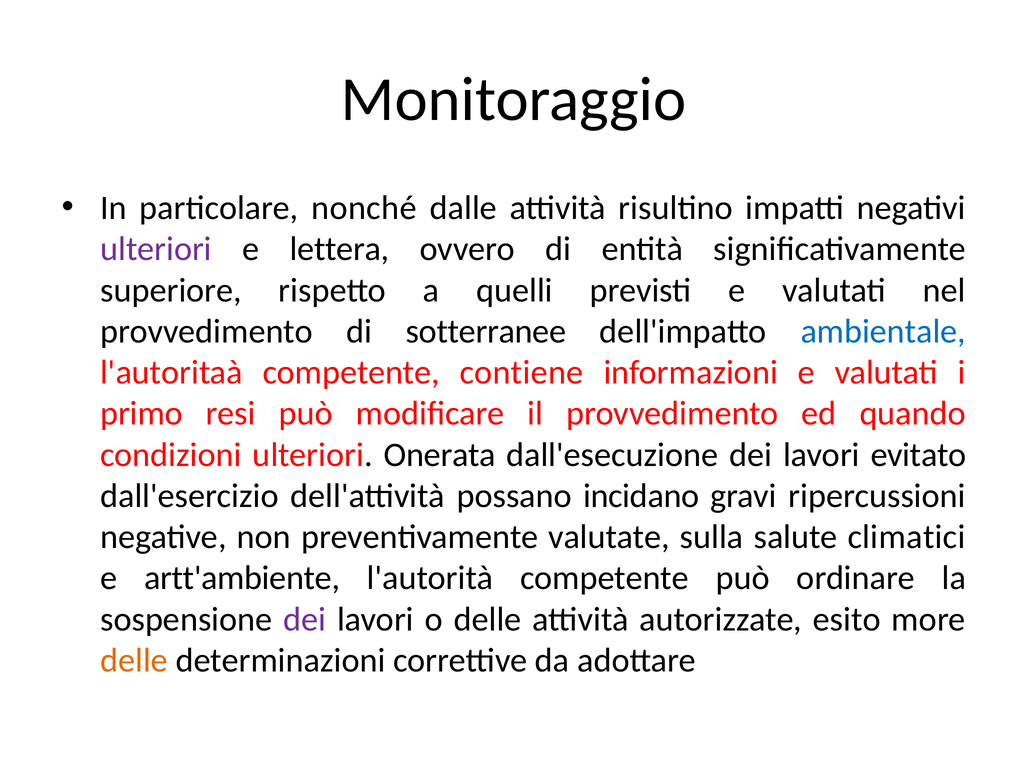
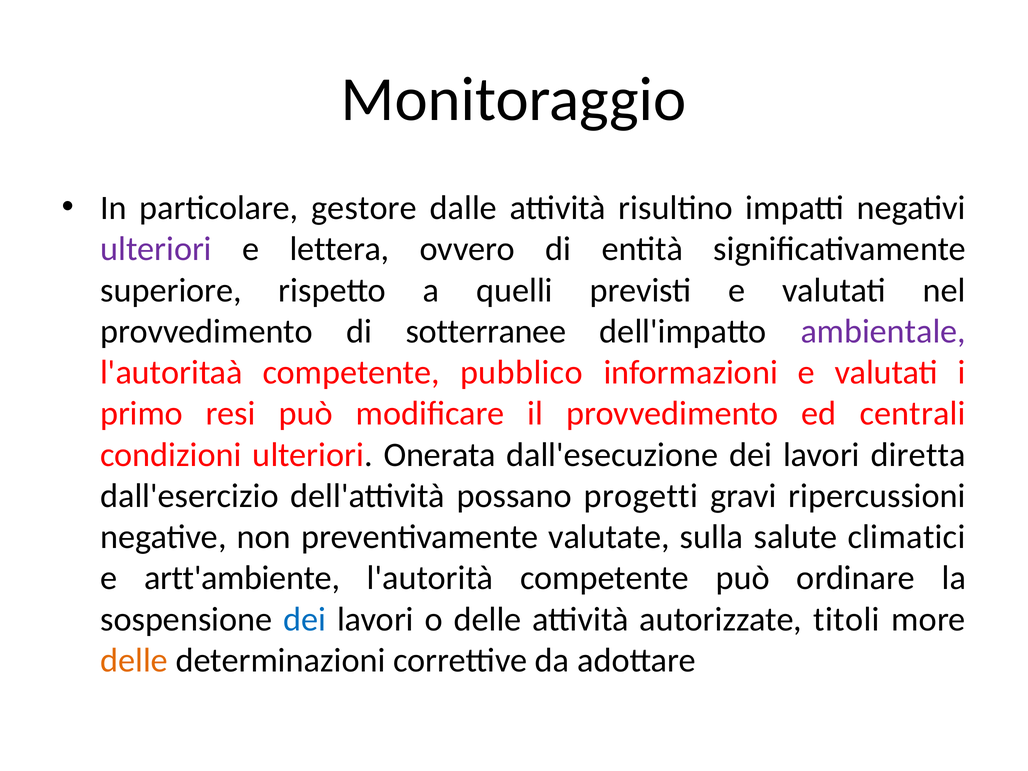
nonché: nonché -> gestore
ambientale colour: blue -> purple
contiene: contiene -> pubblico
quando: quando -> centrali
evitato: evitato -> diretta
incidano: incidano -> progetti
dei at (305, 619) colour: purple -> blue
esito: esito -> titoli
